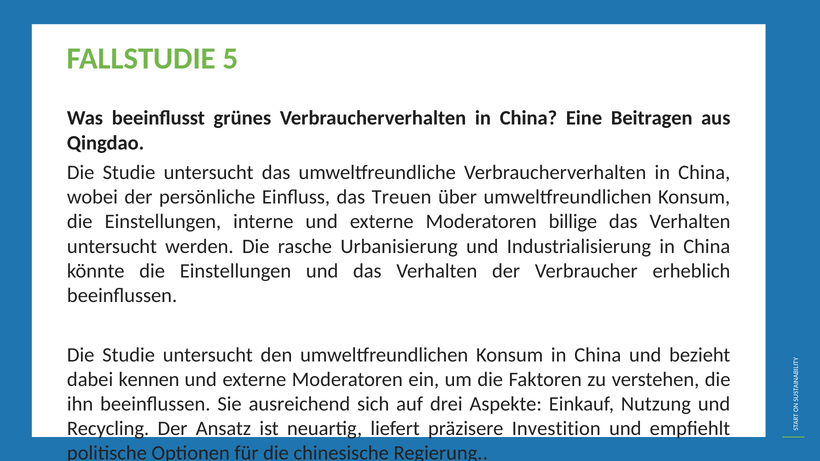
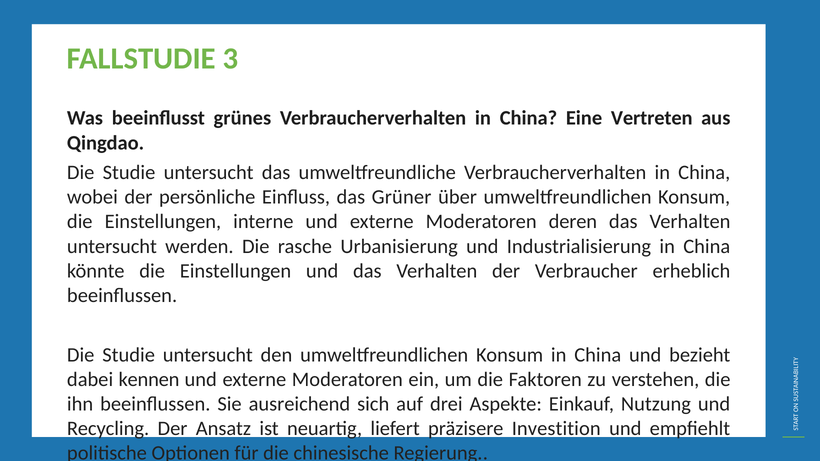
5: 5 -> 3
Beitragen: Beitragen -> Vertreten
Treuen: Treuen -> Grüner
billige: billige -> deren
